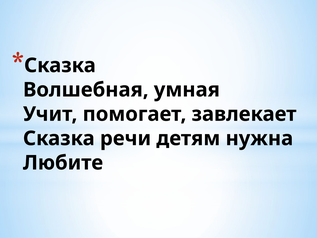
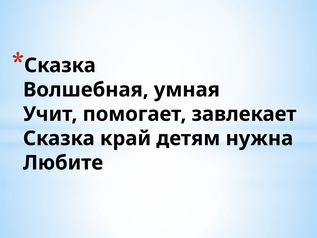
речи: речи -> край
